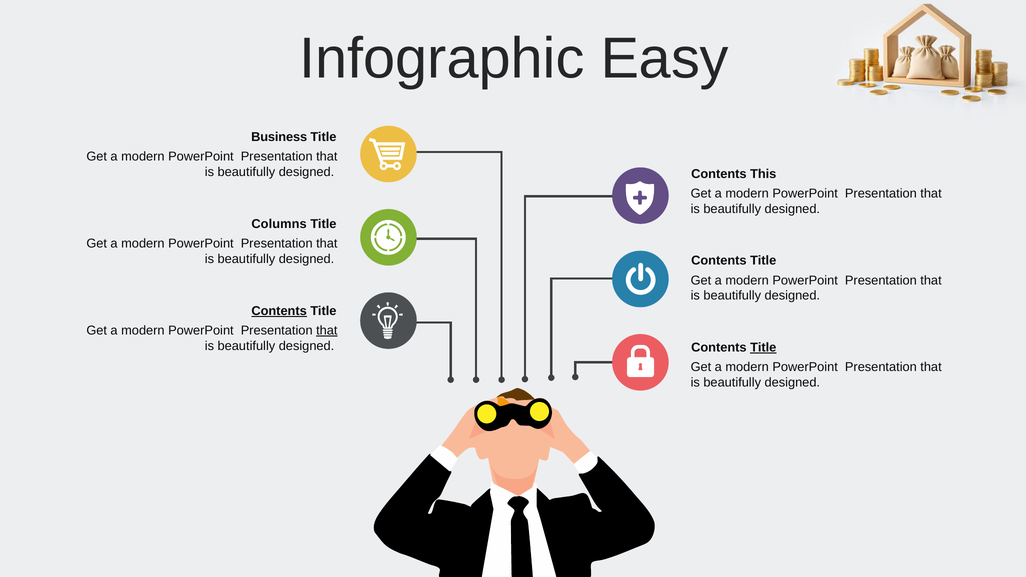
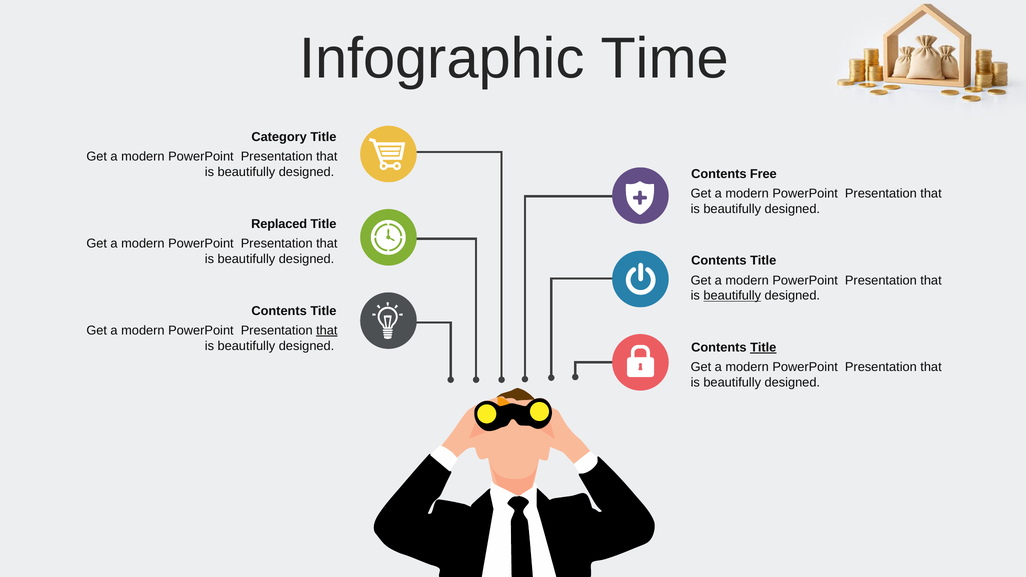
Easy: Easy -> Time
Business: Business -> Category
This: This -> Free
Columns: Columns -> Replaced
beautifully at (732, 296) underline: none -> present
Contents at (279, 311) underline: present -> none
